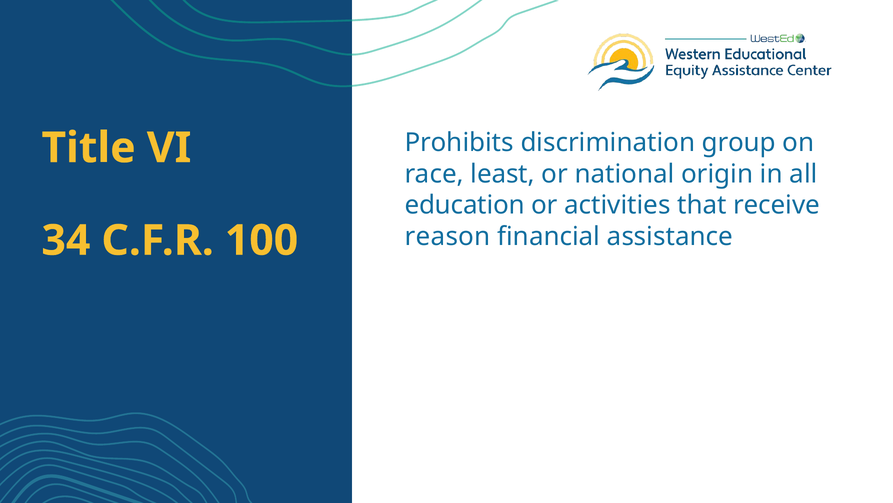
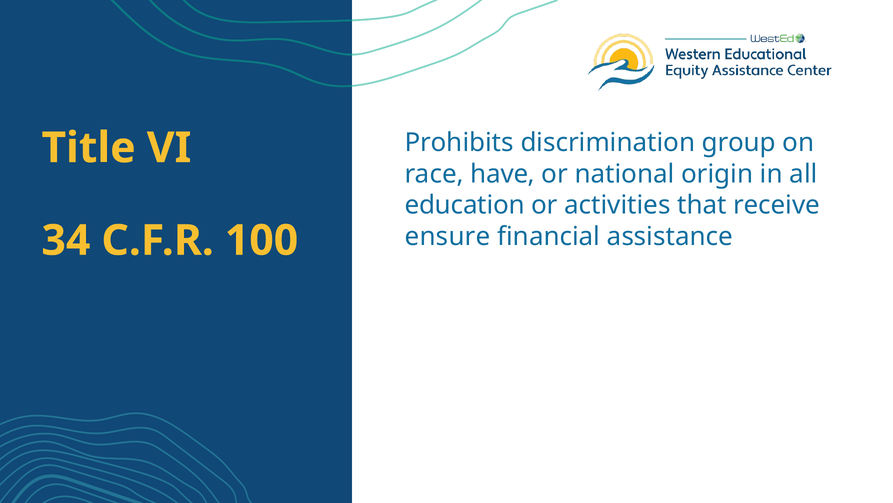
least: least -> have
reason: reason -> ensure
